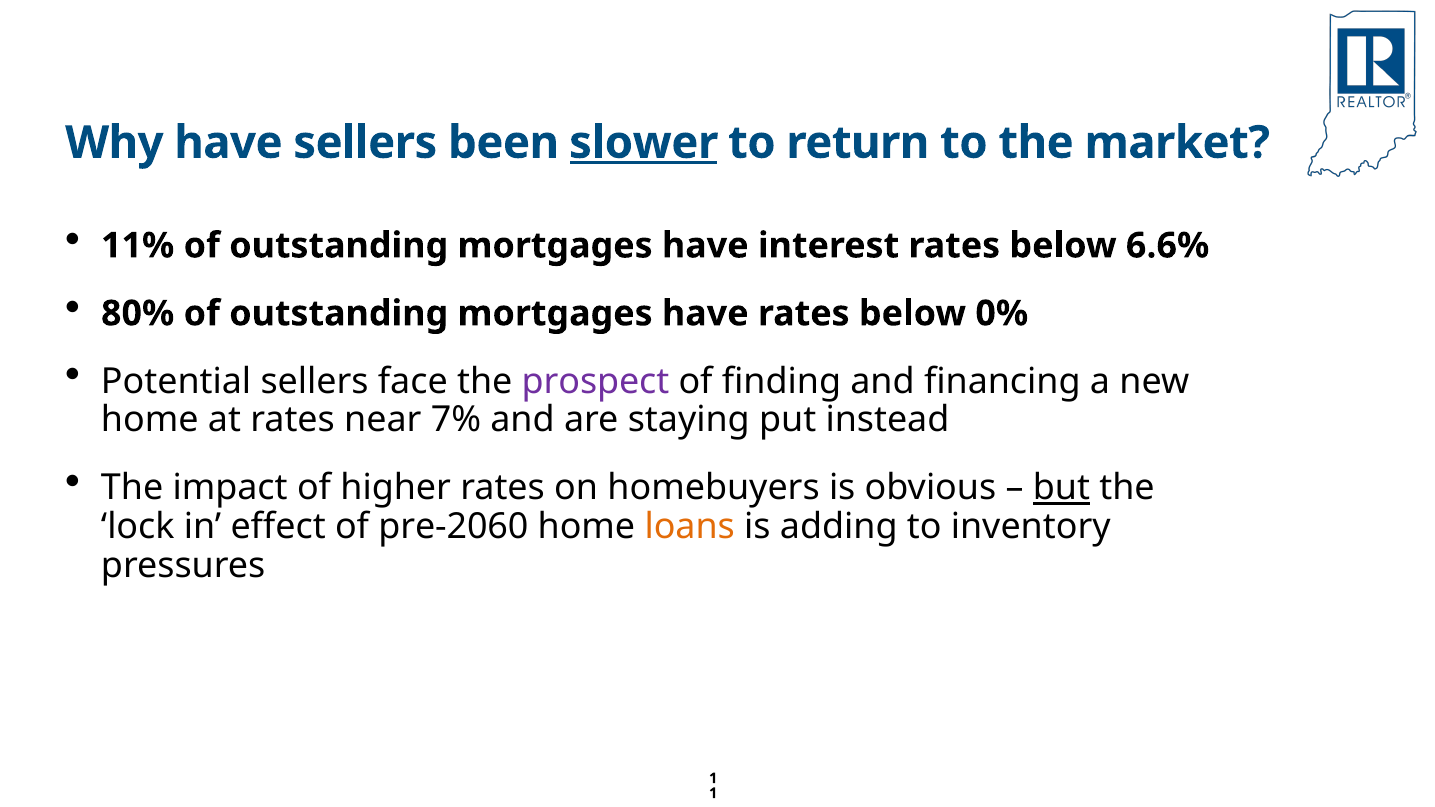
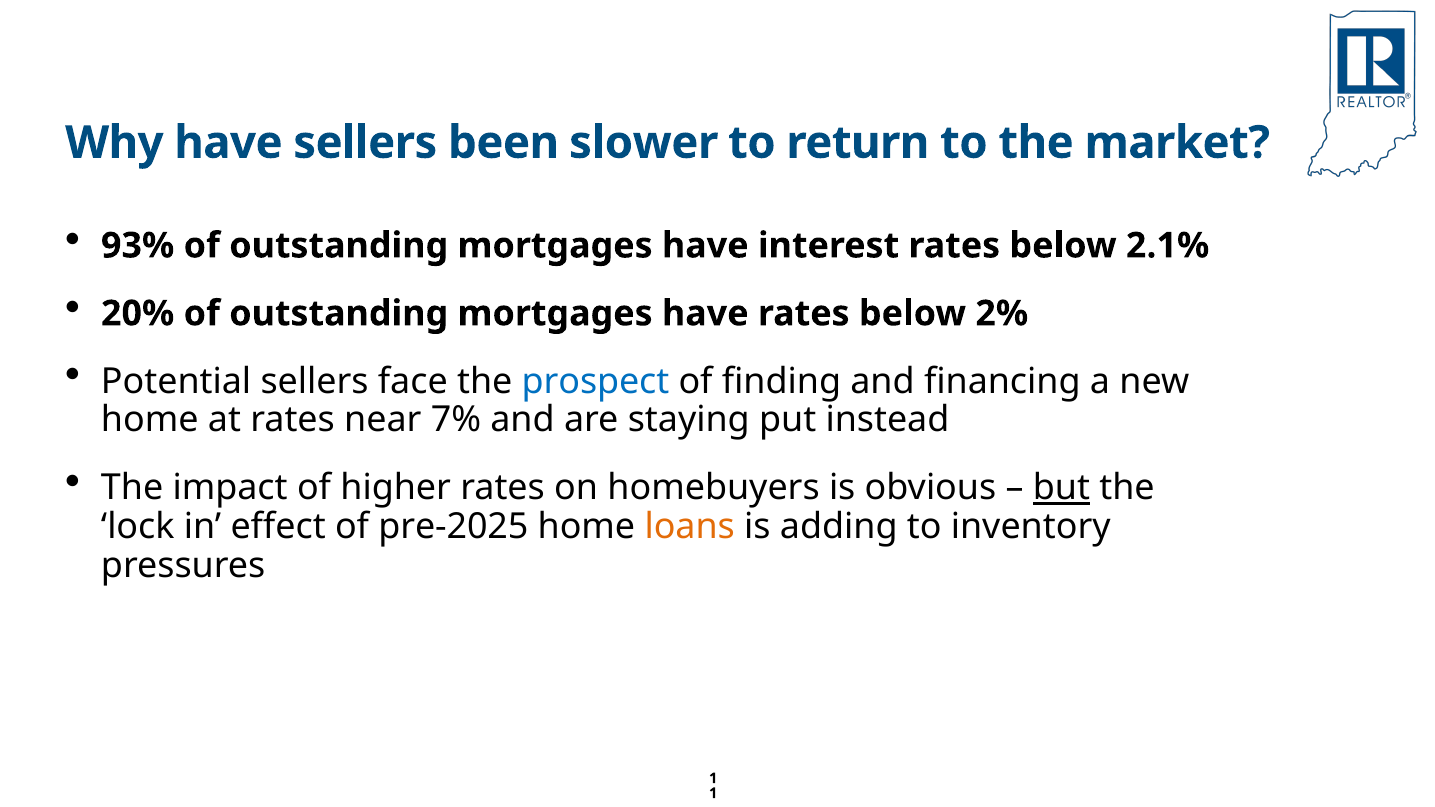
slower underline: present -> none
11%: 11% -> 93%
6.6%: 6.6% -> 2.1%
80%: 80% -> 20%
0%: 0% -> 2%
prospect colour: purple -> blue
pre-2060: pre-2060 -> pre-2025
